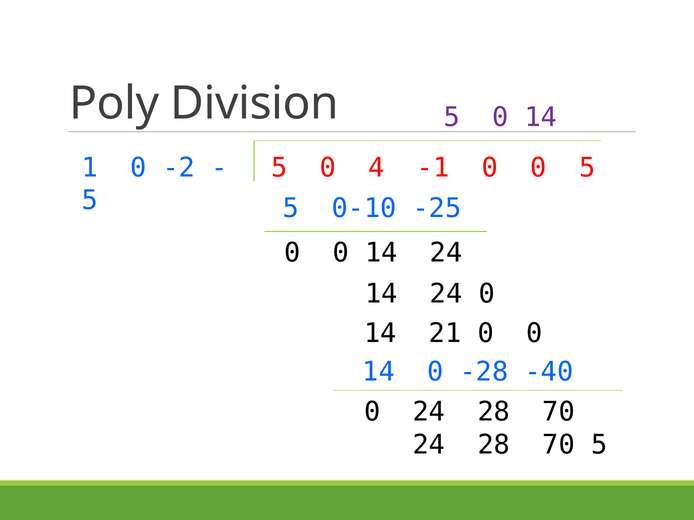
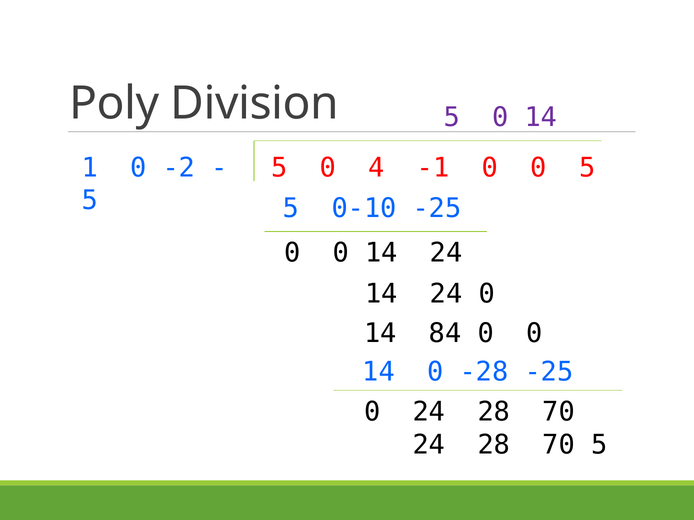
21: 21 -> 84
-28 -40: -40 -> -25
